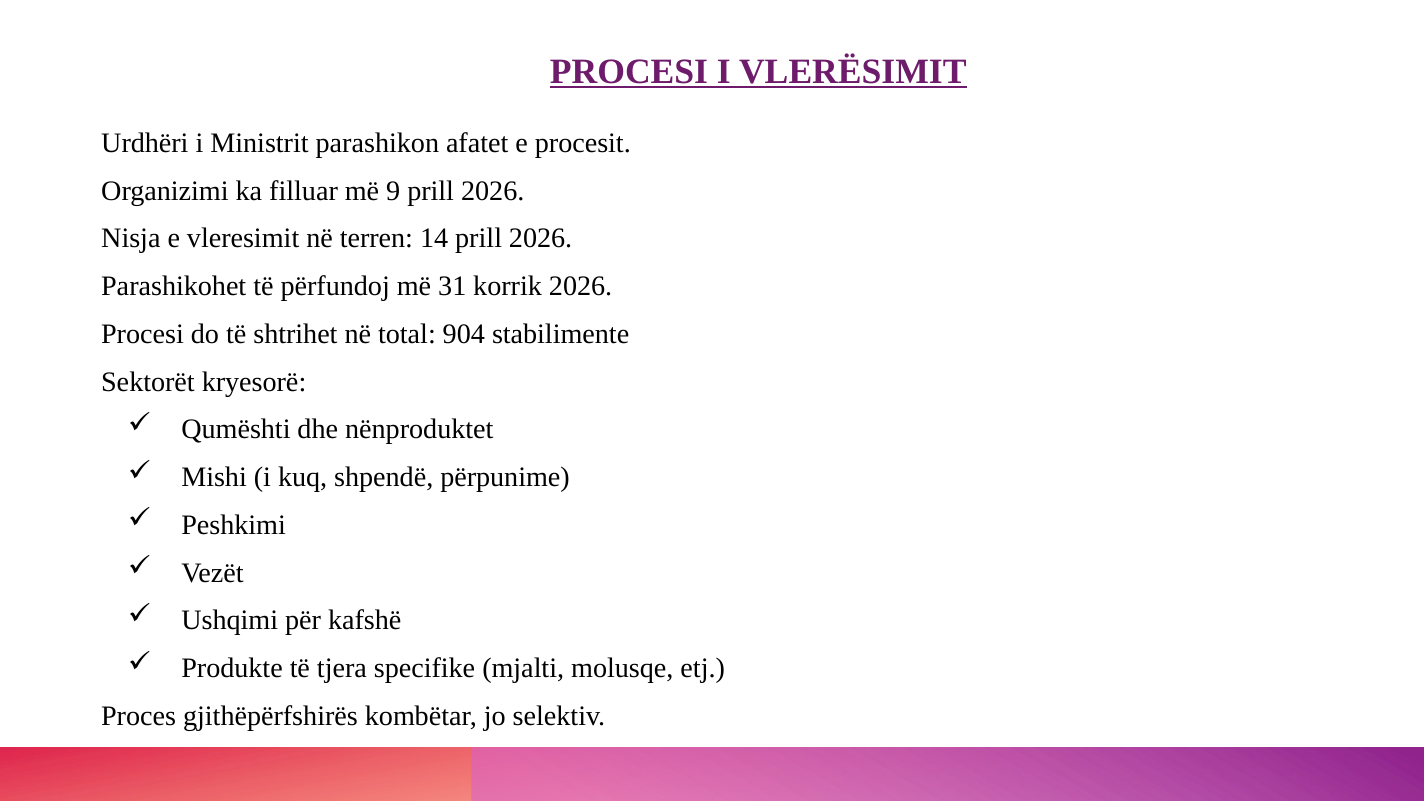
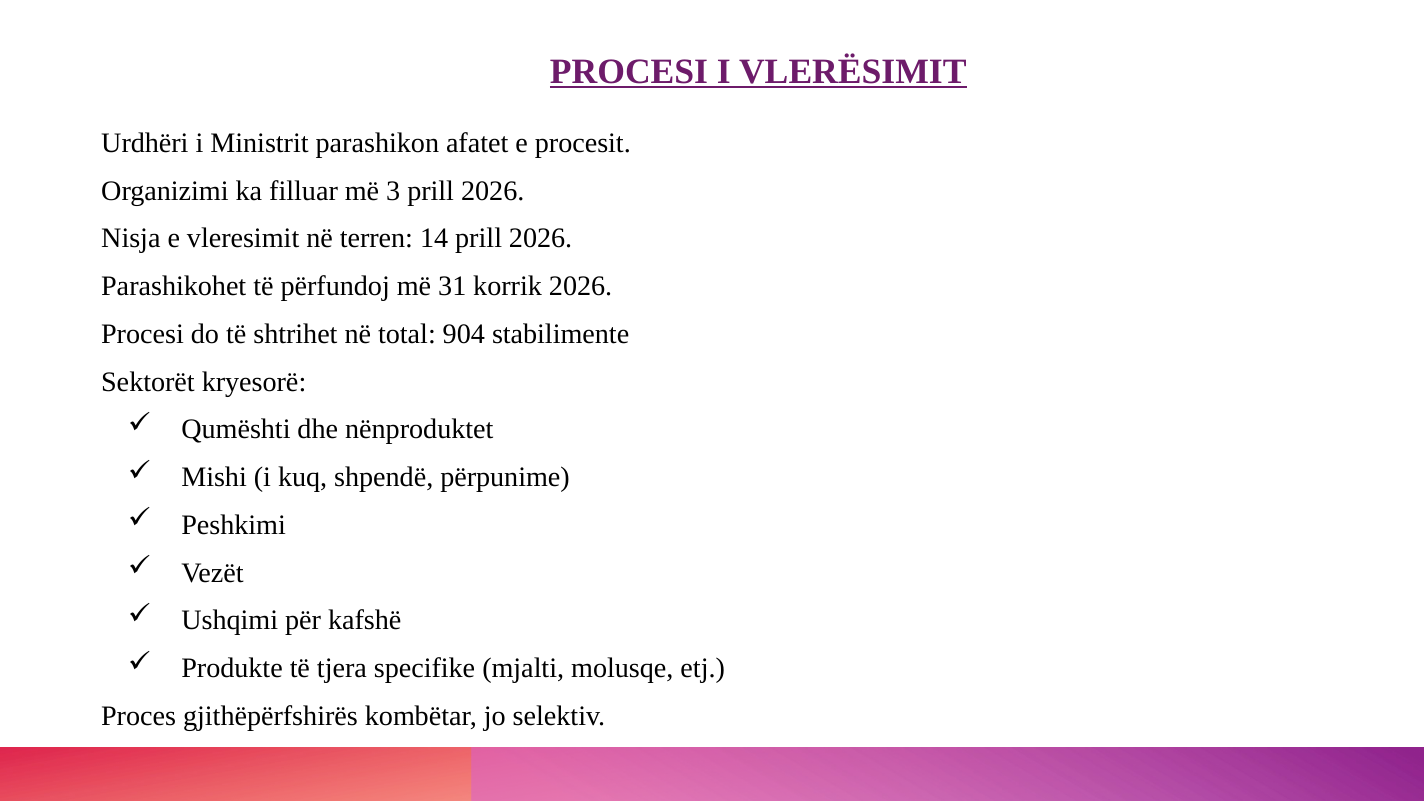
9: 9 -> 3
